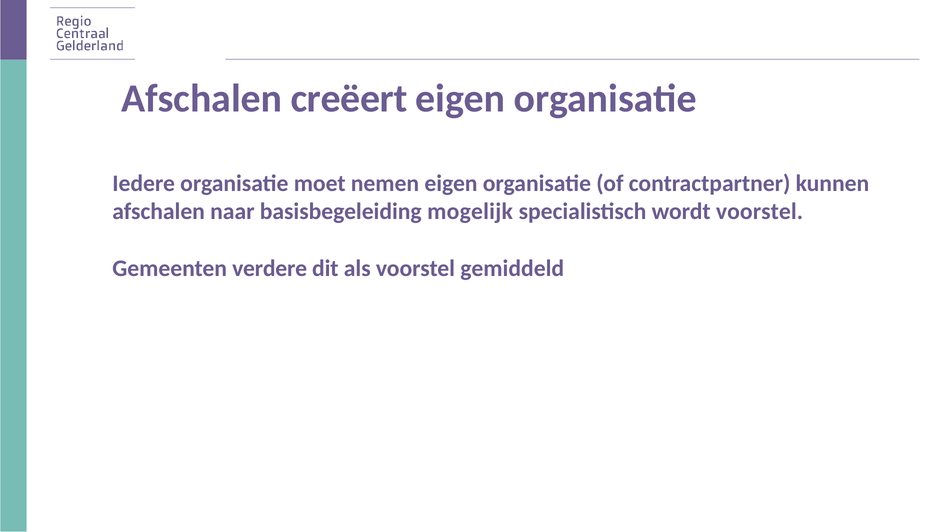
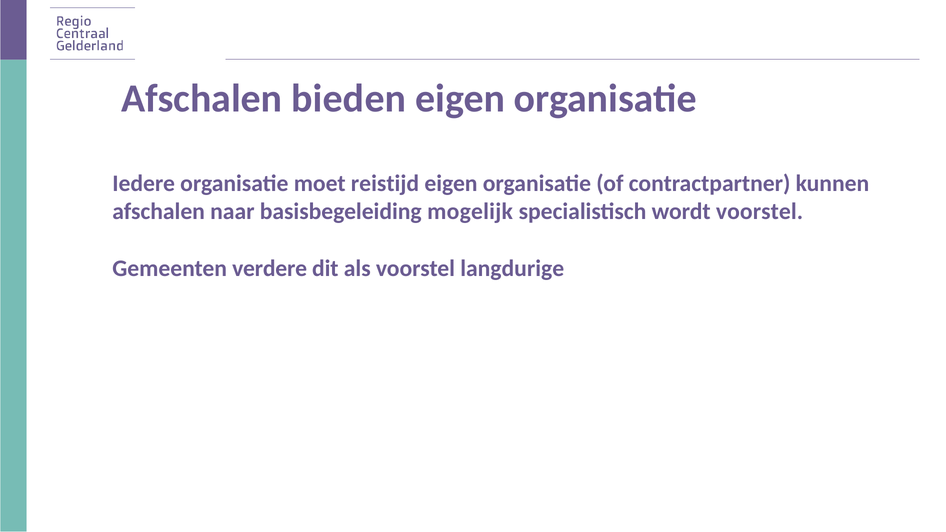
creëert: creëert -> bieden
nemen: nemen -> reistijd
gemiddeld: gemiddeld -> langdurige
